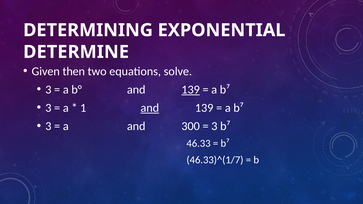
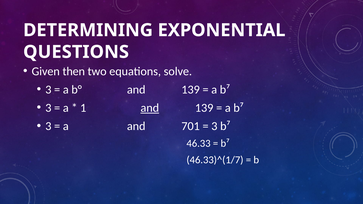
DETERMINE: DETERMINE -> QUESTIONS
139 at (191, 90) underline: present -> none
300: 300 -> 701
